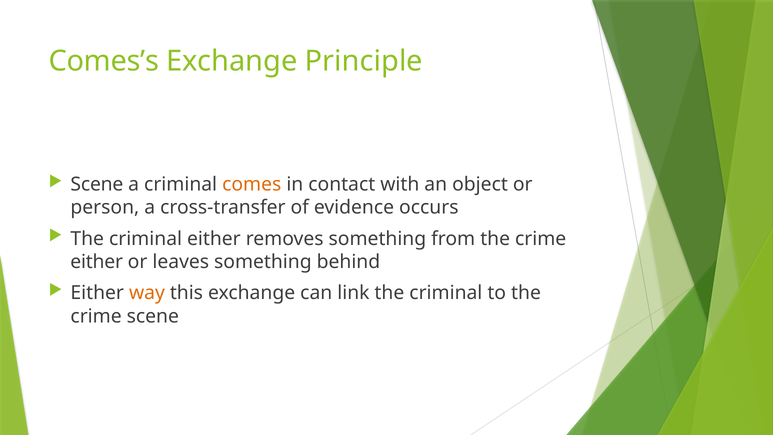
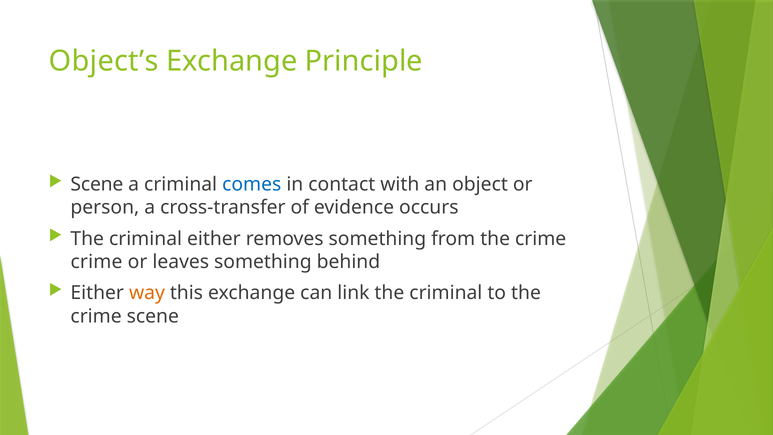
Comes’s: Comes’s -> Object’s
comes colour: orange -> blue
either at (97, 262): either -> crime
